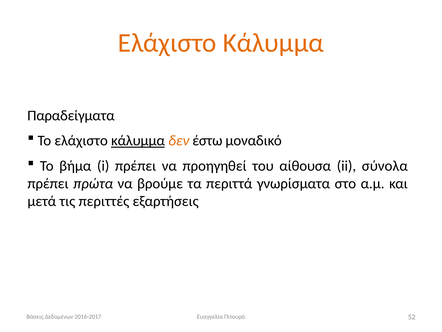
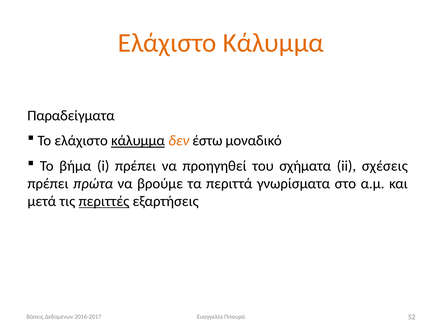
αίθουσα: αίθουσα -> σχήματα
σύνολα: σύνολα -> σχέσεις
περιττές underline: none -> present
